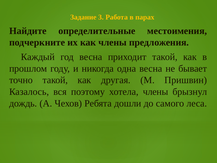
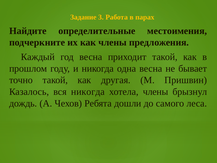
вся поэтому: поэтому -> никогда
